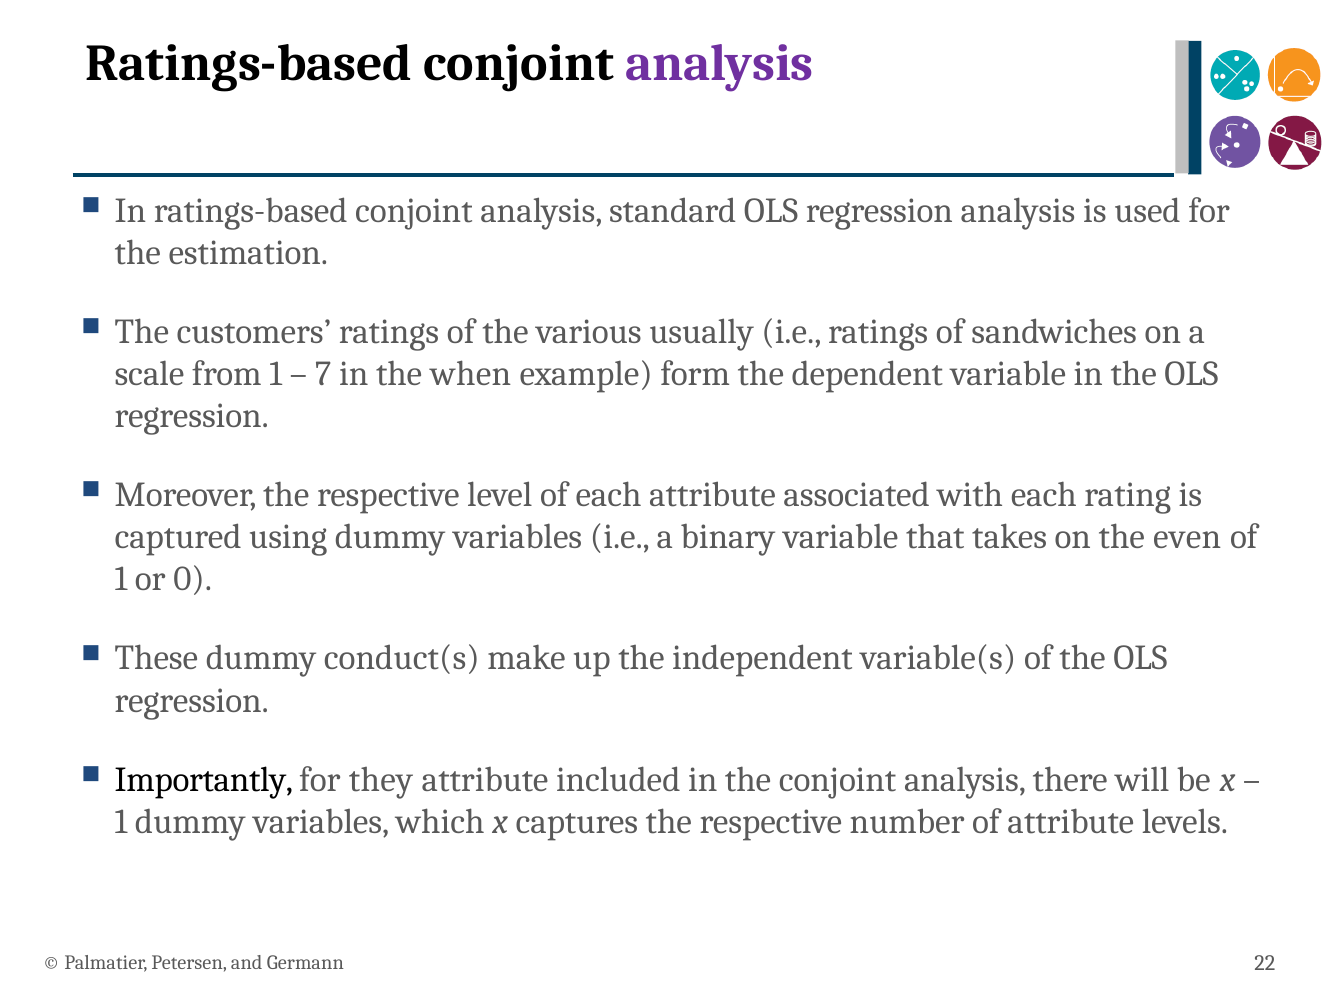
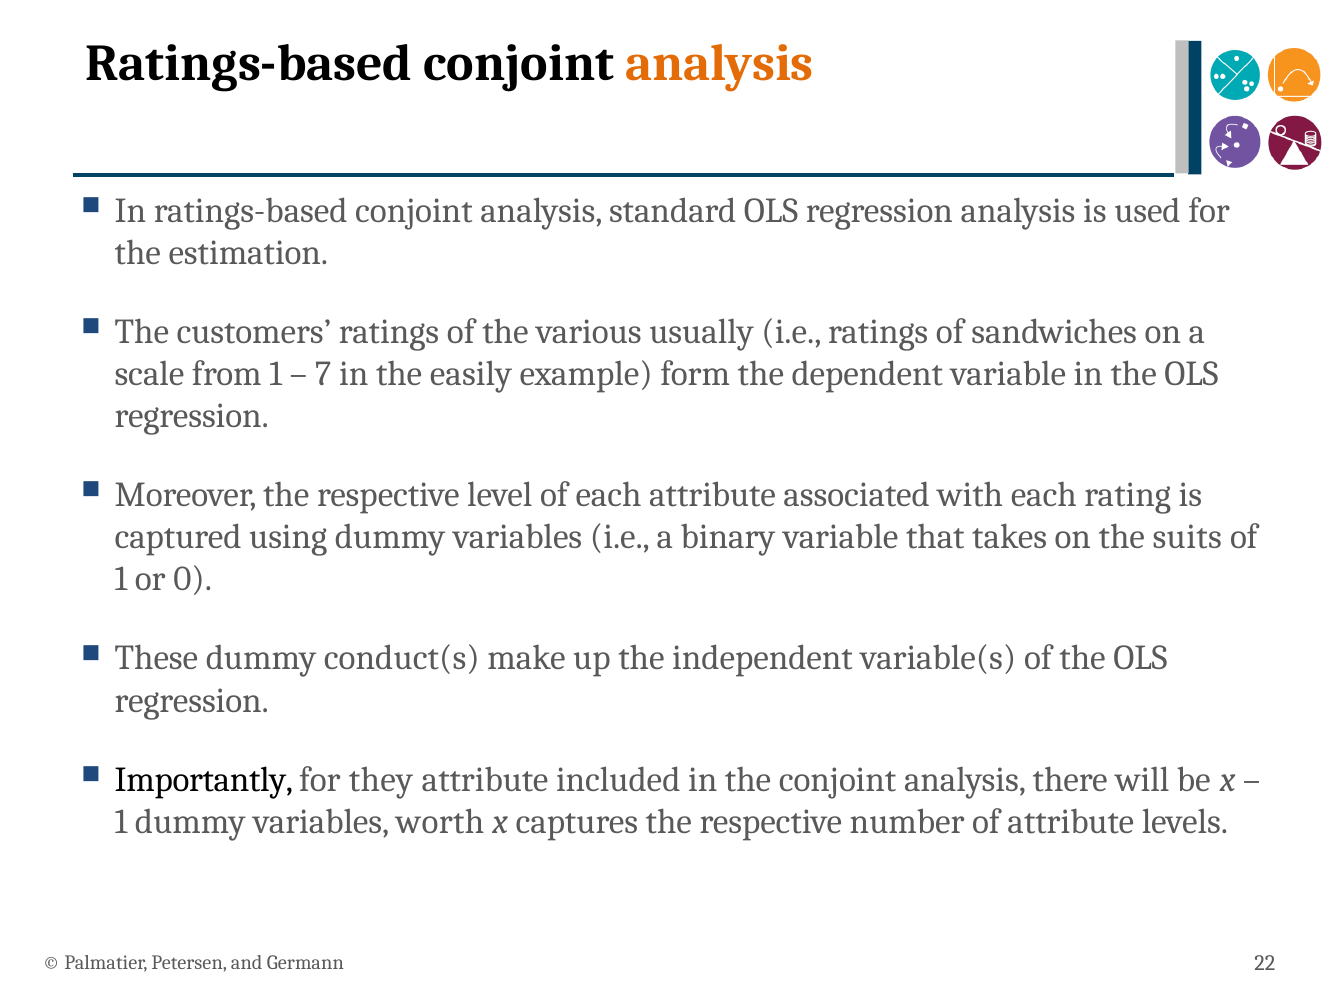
analysis at (720, 64) colour: purple -> orange
when: when -> easily
even: even -> suits
which: which -> worth
